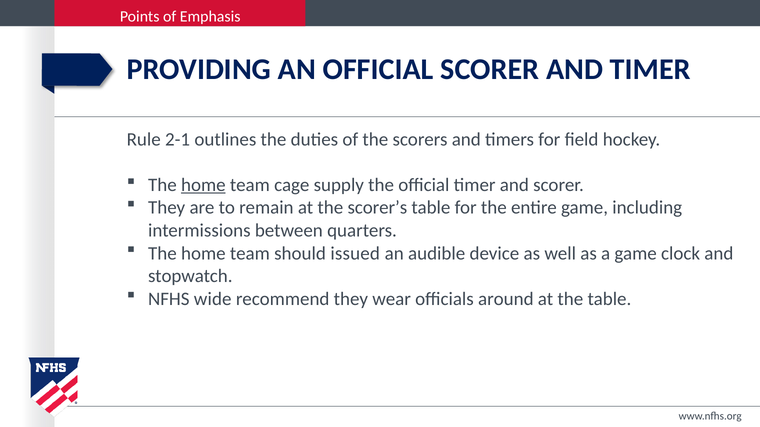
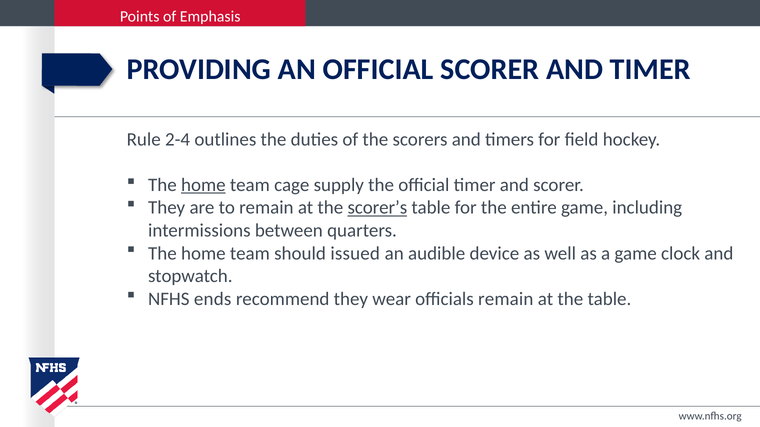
2-1: 2-1 -> 2-4
scorer’s underline: none -> present
wide: wide -> ends
officials around: around -> remain
